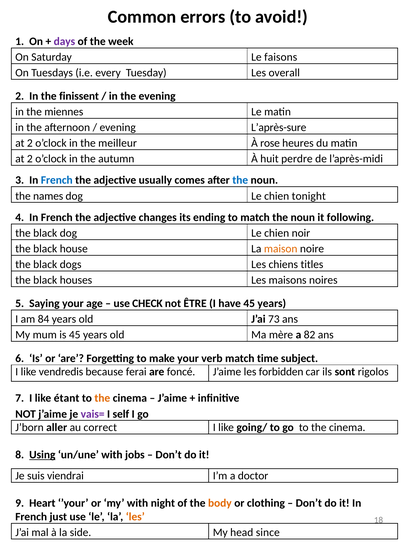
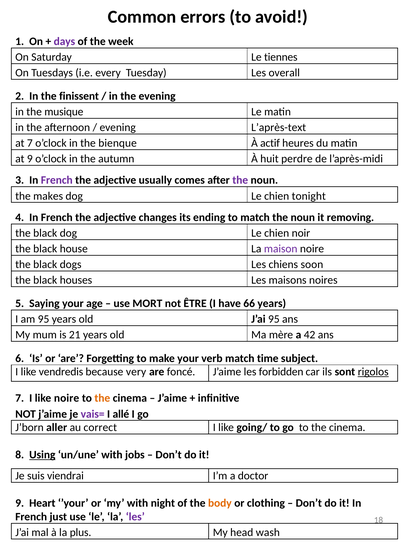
faisons: faisons -> tiennes
miennes: miennes -> musique
L’après-sure: L’après-sure -> L’après-text
2 at (30, 143): 2 -> 7
meilleur: meilleur -> bienque
rose: rose -> actif
2 at (30, 159): 2 -> 9
French at (57, 180) colour: blue -> purple
the at (240, 180) colour: blue -> purple
names: names -> makes
following: following -> removing
maison colour: orange -> purple
titles: titles -> soon
CHECK: CHECK -> MORT
have 45: 45 -> 66
am 84: 84 -> 95
J’ai 73: 73 -> 95
is 45: 45 -> 21
82: 82 -> 42
ferai: ferai -> very
rigolos underline: none -> present
like étant: étant -> noire
self: self -> allé
les at (135, 517) colour: orange -> purple
side: side -> plus
since: since -> wash
